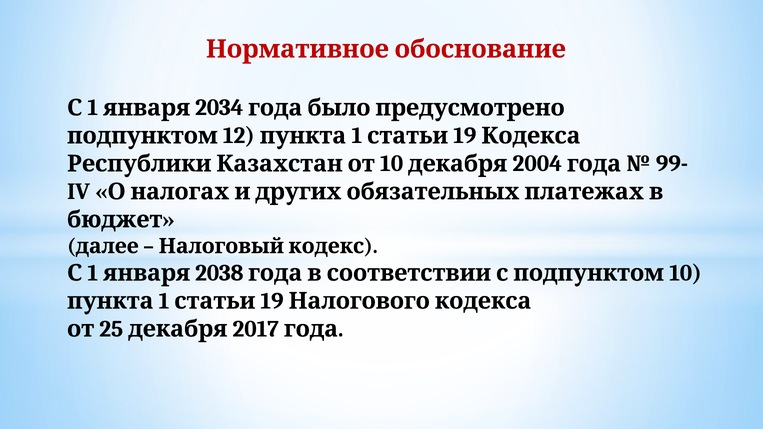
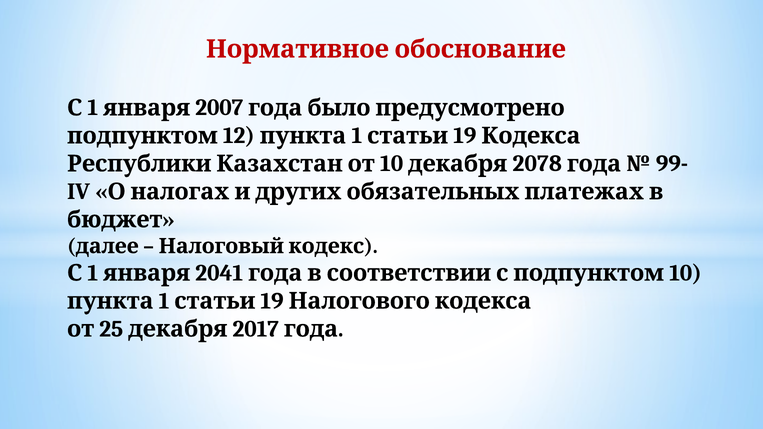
2034: 2034 -> 2007
2004: 2004 -> 2078
2038: 2038 -> 2041
